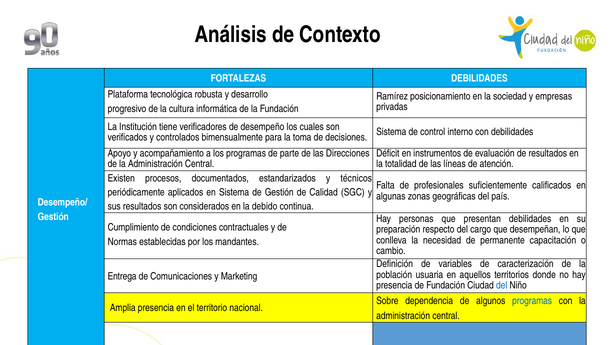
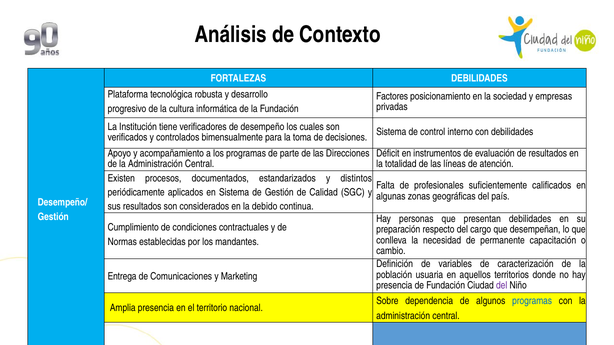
Ramírez: Ramírez -> Factores
técnicos: técnicos -> distintos
del at (502, 286) colour: blue -> purple
